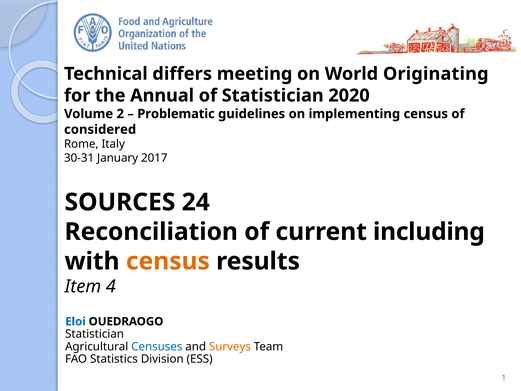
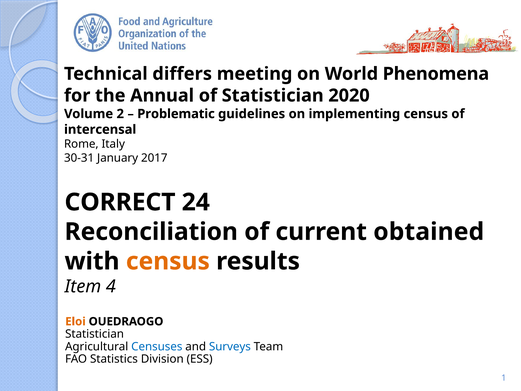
Originating: Originating -> Phenomena
considered: considered -> intercensal
SOURCES: SOURCES -> CORRECT
including: including -> obtained
Eloi colour: blue -> orange
Surveys colour: orange -> blue
